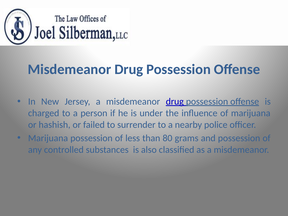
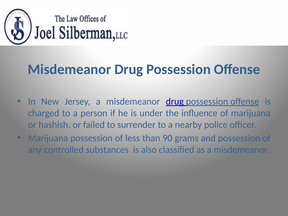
80: 80 -> 90
